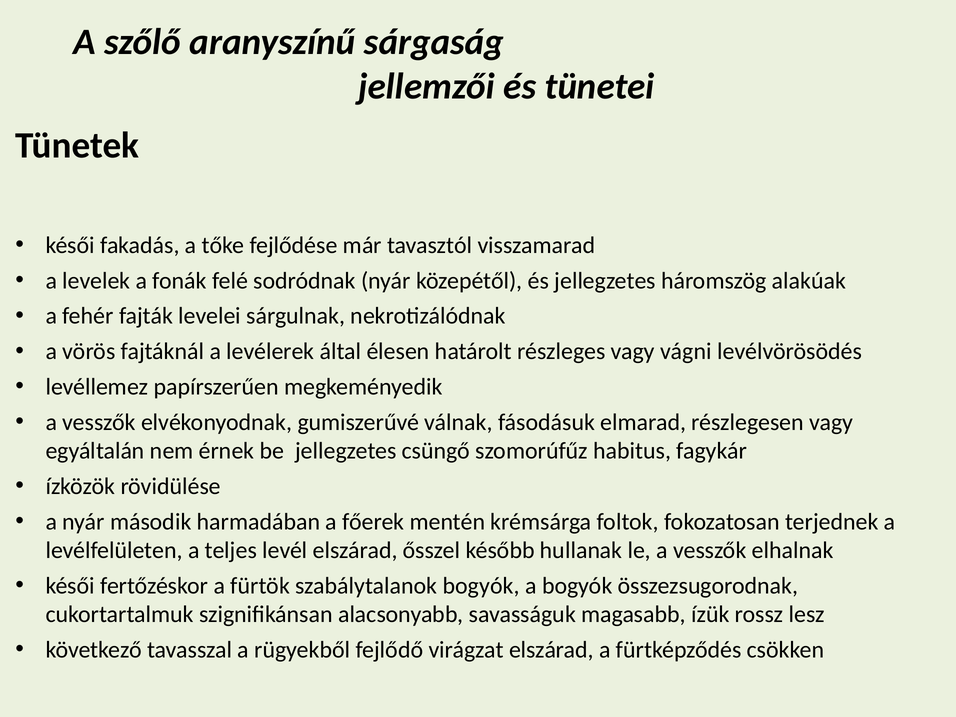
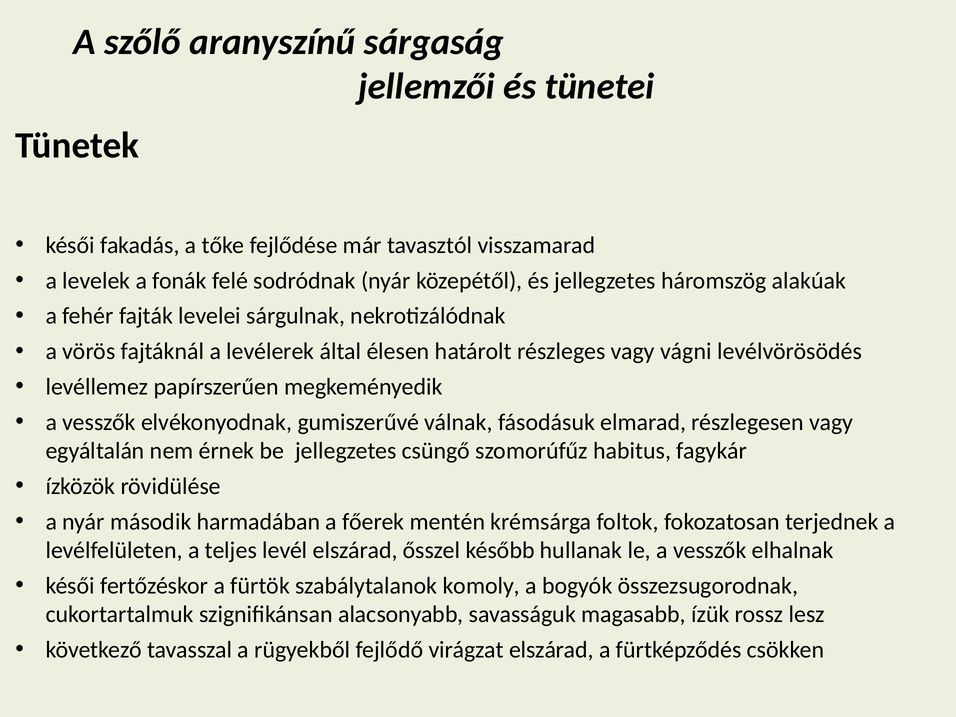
szabálytalanok bogyók: bogyók -> komoly
